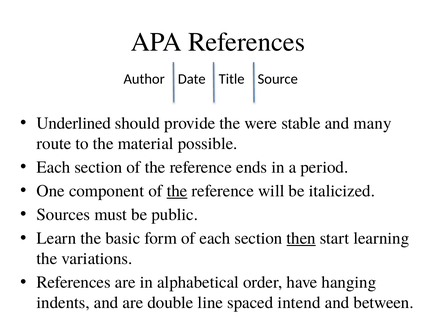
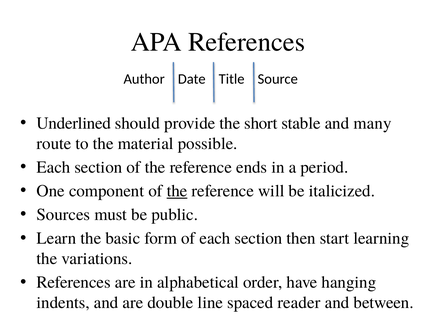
were: were -> short
then underline: present -> none
intend: intend -> reader
